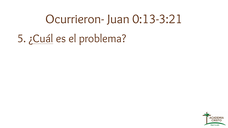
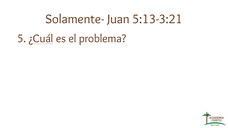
Ocurrieron-: Ocurrieron- -> Solamente-
0:13-3:21: 0:13-3:21 -> 5:13-3:21
